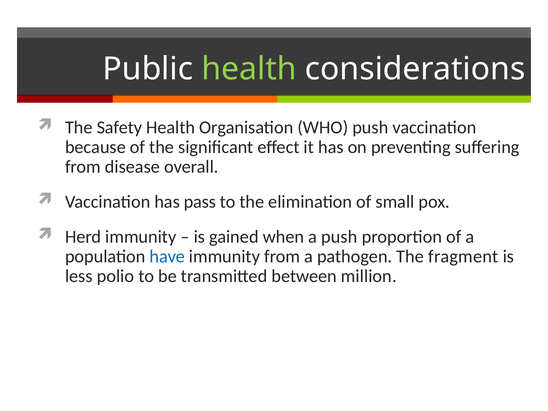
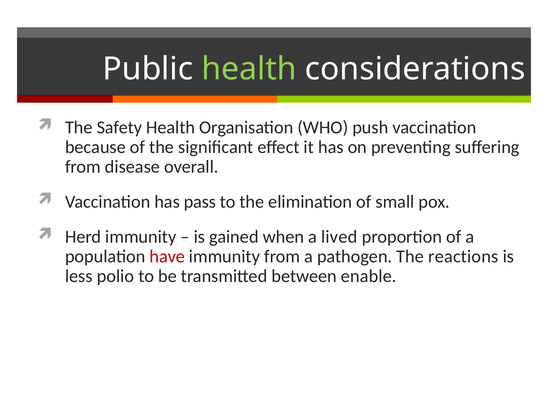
a push: push -> lived
have colour: blue -> red
fragment: fragment -> reactions
million: million -> enable
